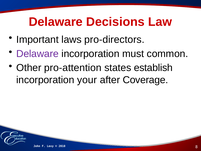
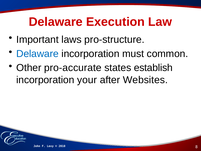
Decisions: Decisions -> Execution
pro-directors: pro-directors -> pro-structure
Delaware at (37, 54) colour: purple -> blue
pro-attention: pro-attention -> pro-accurate
Coverage: Coverage -> Websites
